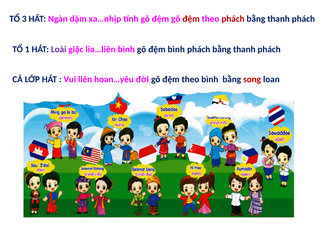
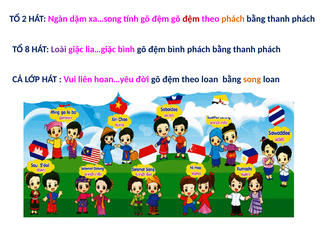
3: 3 -> 2
xa…nhịp: xa…nhịp -> xa…song
phách at (233, 19) colour: red -> orange
1: 1 -> 8
lia…liên: lia…liên -> lia…giặc
theo bình: bình -> loan
song colour: red -> orange
